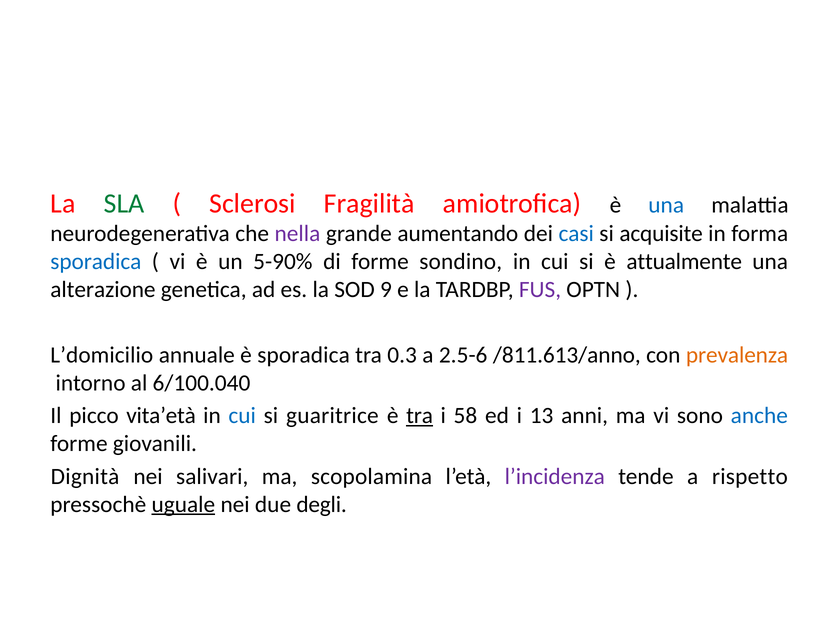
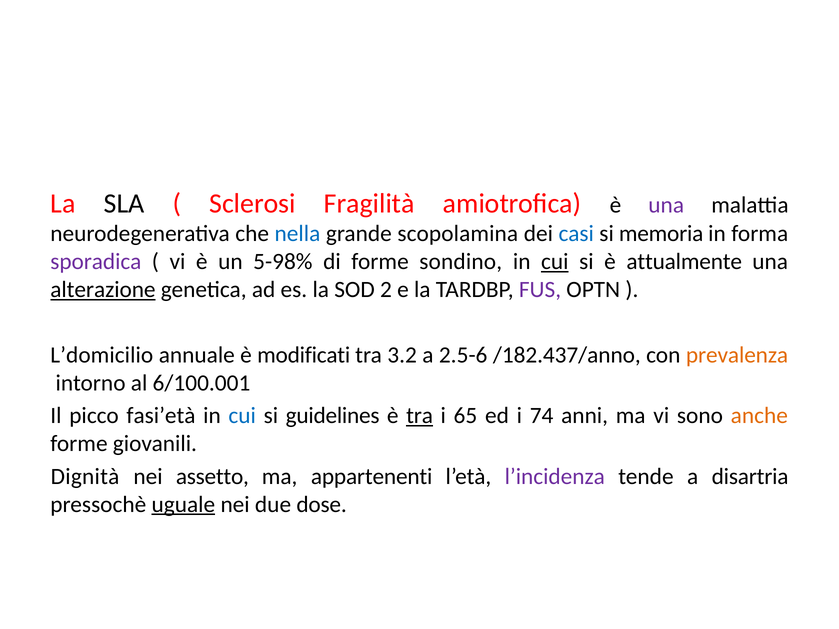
SLA colour: green -> black
una at (666, 205) colour: blue -> purple
nella colour: purple -> blue
aumentando: aumentando -> scopolamina
acquisite: acquisite -> memoria
sporadica at (96, 262) colour: blue -> purple
5-90%: 5-90% -> 5-98%
cui at (555, 262) underline: none -> present
alterazione underline: none -> present
9: 9 -> 2
è sporadica: sporadica -> modificati
0.3: 0.3 -> 3.2
/811.613/anno: /811.613/anno -> /182.437/anno
6/100.040: 6/100.040 -> 6/100.001
vita’età: vita’età -> fasi’età
guaritrice: guaritrice -> guidelines
58: 58 -> 65
13: 13 -> 74
anche colour: blue -> orange
salivari: salivari -> assetto
scopolamina: scopolamina -> appartenenti
rispetto: rispetto -> disartria
degli: degli -> dose
